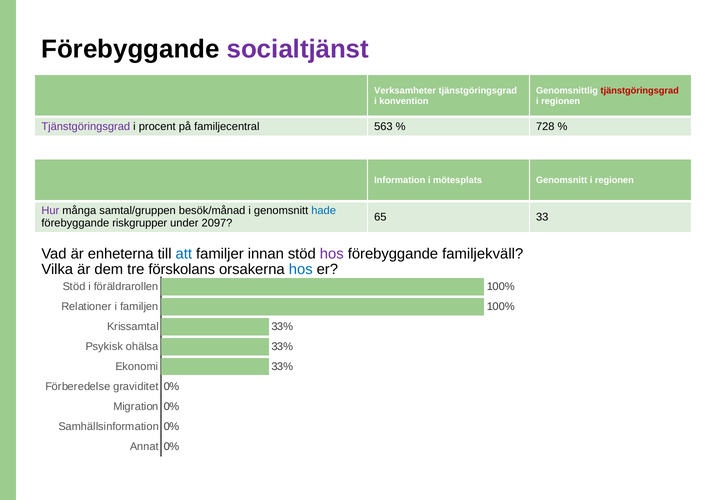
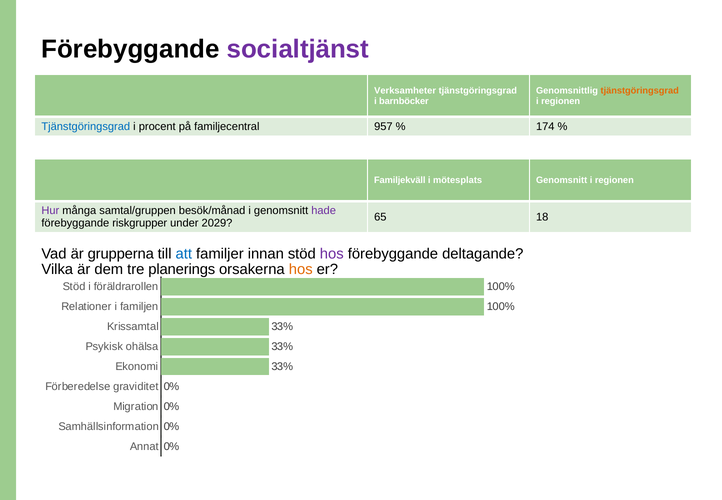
tjänstgöringsgrad at (640, 91) colour: red -> orange
konvention: konvention -> barnböcker
Tjänstgöringsgrad at (86, 127) colour: purple -> blue
563: 563 -> 957
728: 728 -> 174
Information: Information -> Familjekväll
hade colour: blue -> purple
33: 33 -> 18
2097: 2097 -> 2029
enheterna: enheterna -> grupperna
familjekväll: familjekväll -> deltagande
förskolans: förskolans -> planerings
hos at (301, 270) colour: blue -> orange
